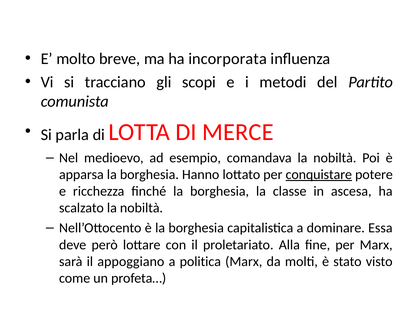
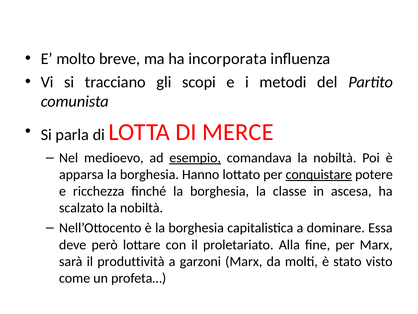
esempio underline: none -> present
appoggiano: appoggiano -> produttività
politica: politica -> garzoni
